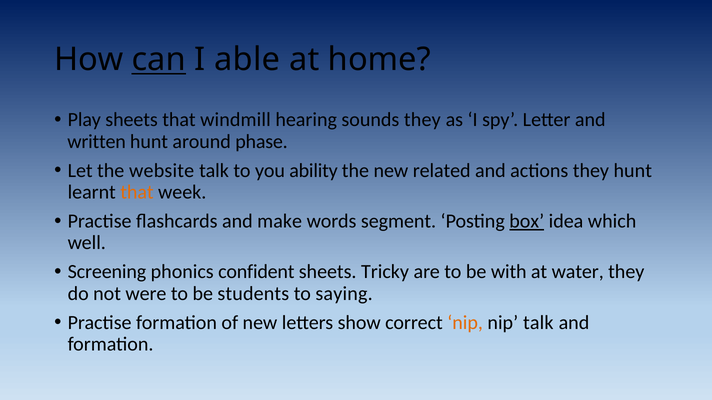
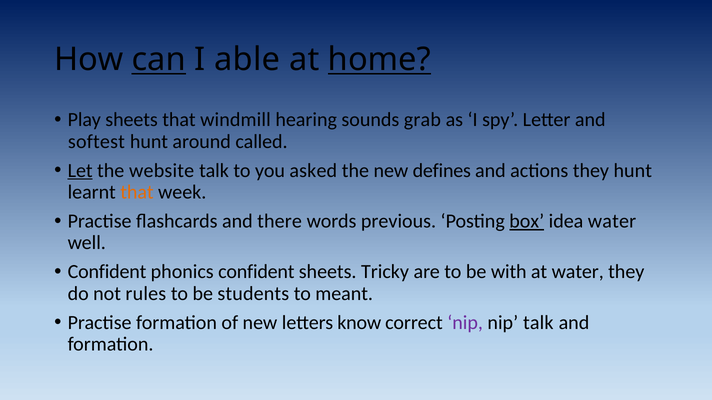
home underline: none -> present
sounds they: they -> grab
written: written -> softest
phase: phase -> called
Let underline: none -> present
ability: ability -> asked
related: related -> defines
make: make -> there
segment: segment -> previous
idea which: which -> water
Screening at (107, 272): Screening -> Confident
were: were -> rules
saying: saying -> meant
show: show -> know
nip at (465, 323) colour: orange -> purple
